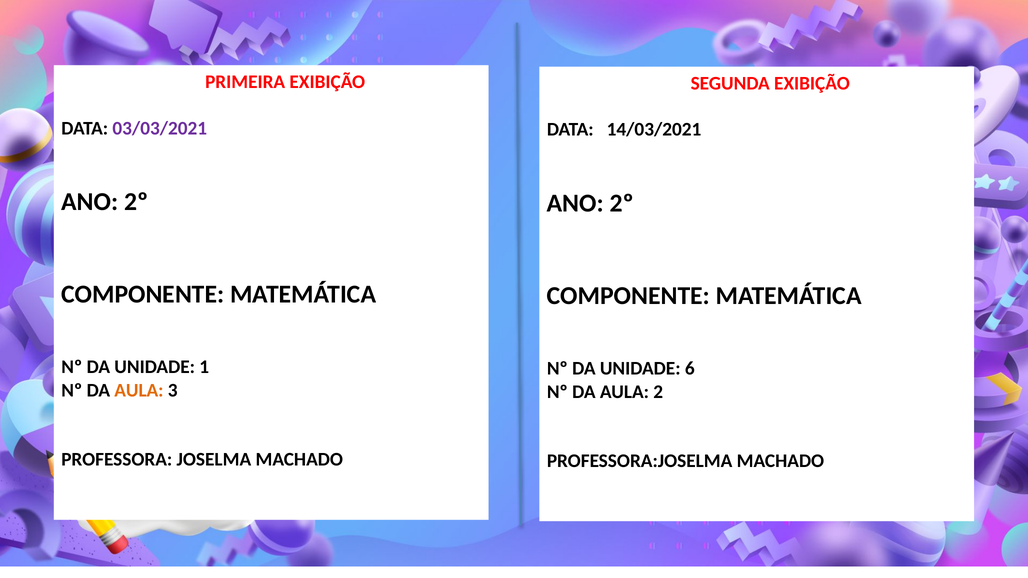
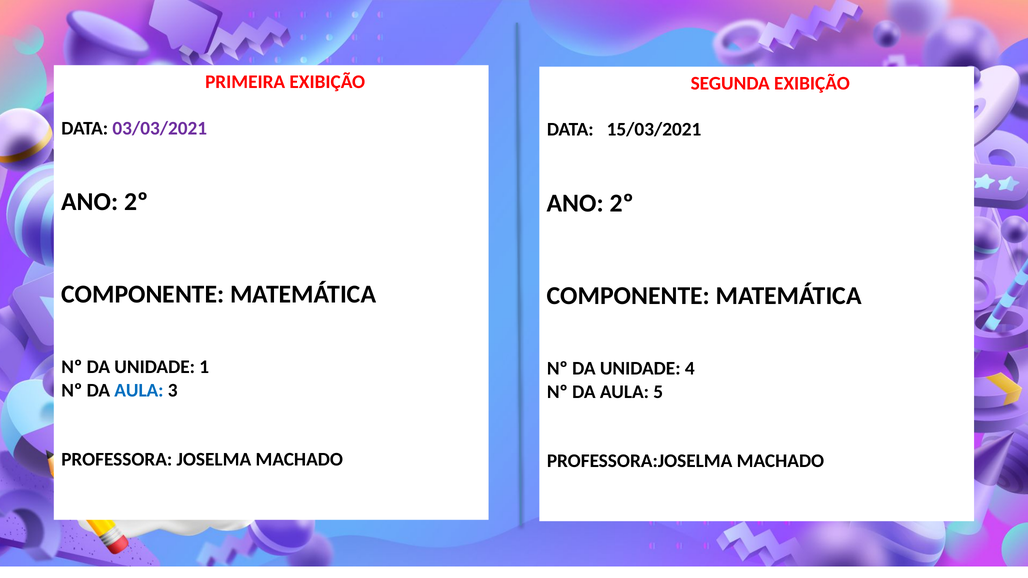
14/03/2021: 14/03/2021 -> 15/03/2021
6: 6 -> 4
AULA at (139, 390) colour: orange -> blue
2: 2 -> 5
